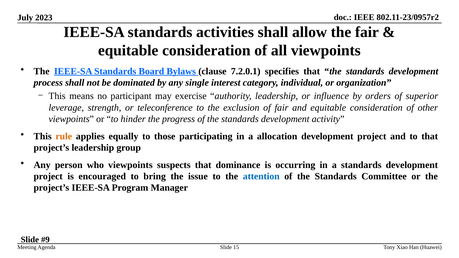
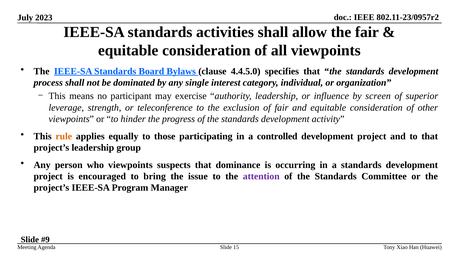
7.2.0.1: 7.2.0.1 -> 4.4.5.0
orders: orders -> screen
allocation: allocation -> controlled
attention colour: blue -> purple
